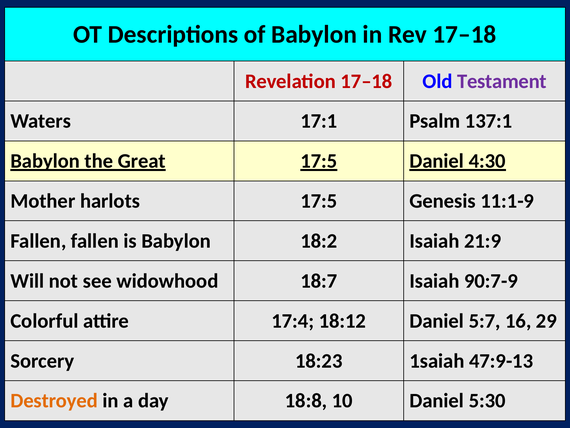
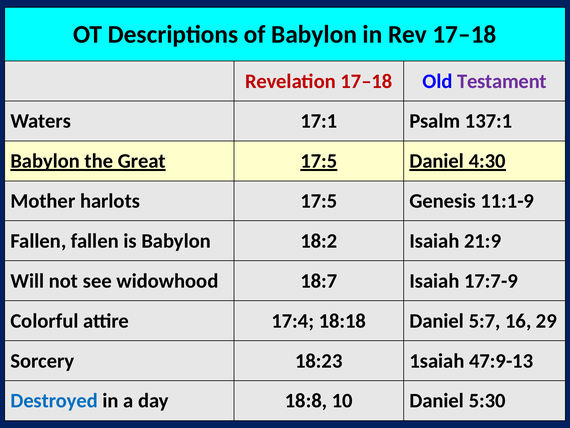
90:7-9: 90:7-9 -> 17:7-9
18:12: 18:12 -> 18:18
Destroyed colour: orange -> blue
